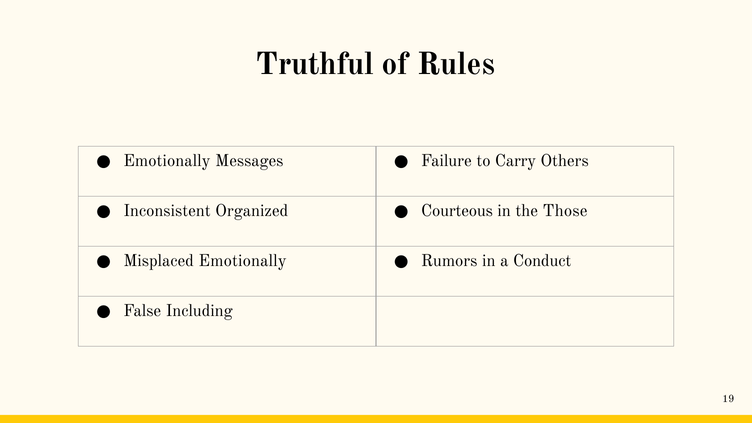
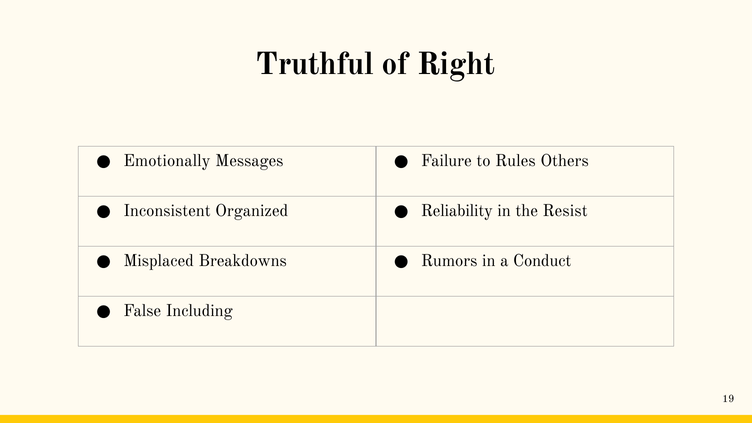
Rules: Rules -> Right
Carry: Carry -> Rules
Courteous: Courteous -> Reliability
Those: Those -> Resist
Misplaced Emotionally: Emotionally -> Breakdowns
